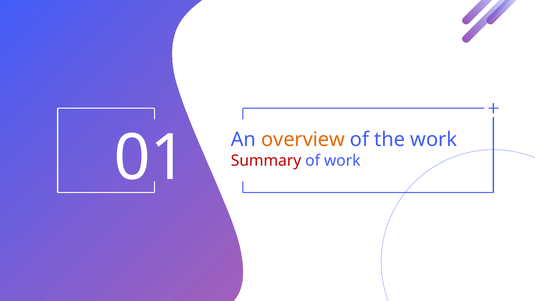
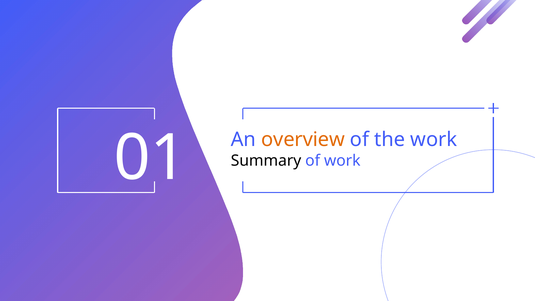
Summary colour: red -> black
